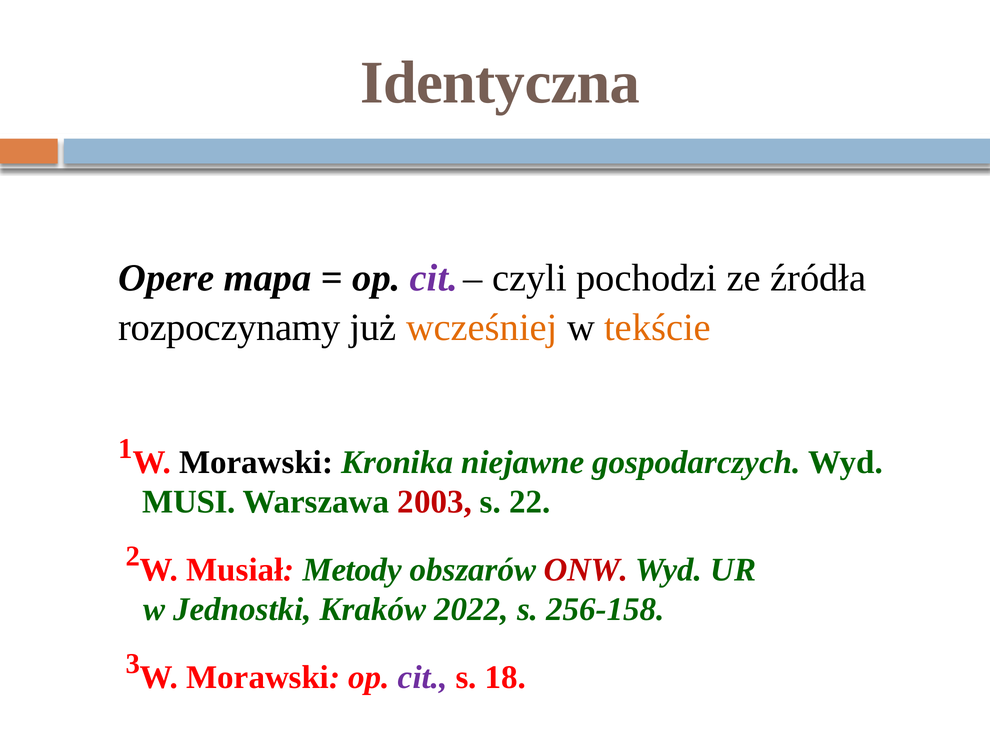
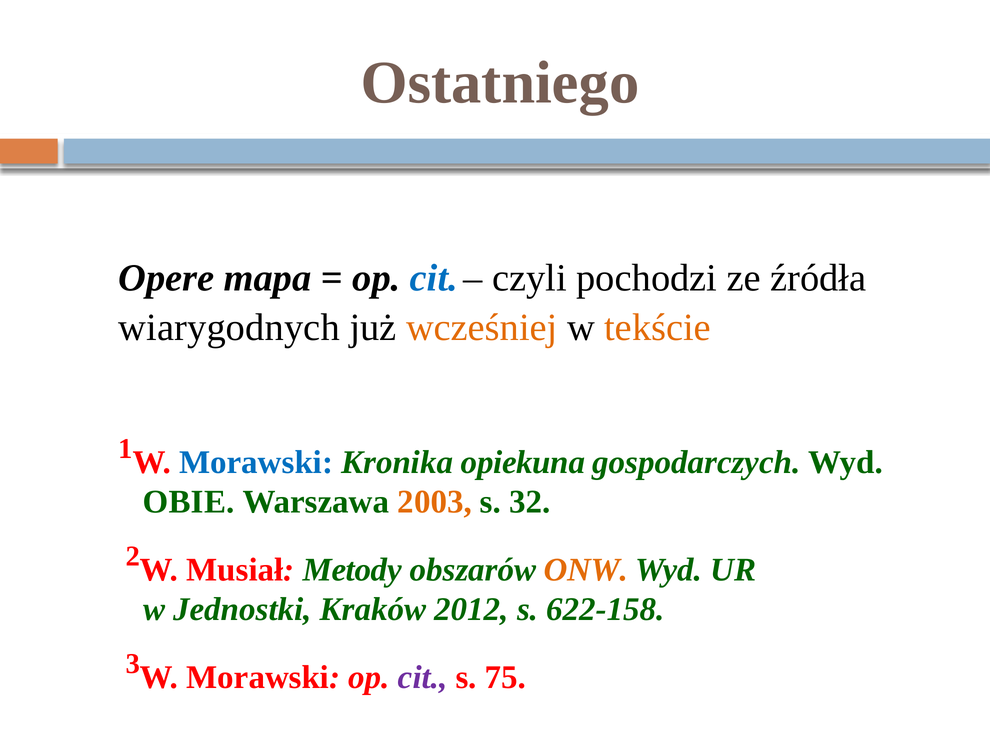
Identyczna: Identyczna -> Ostatniego
cit at (434, 278) colour: purple -> blue
rozpoczynamy: rozpoczynamy -> wiarygodnych
Morawski at (256, 462) colour: black -> blue
niejawne: niejawne -> opiekuna
MUSI: MUSI -> OBIE
2003 colour: red -> orange
22: 22 -> 32
ONW colour: red -> orange
2022: 2022 -> 2012
256-158: 256-158 -> 622-158
18: 18 -> 75
